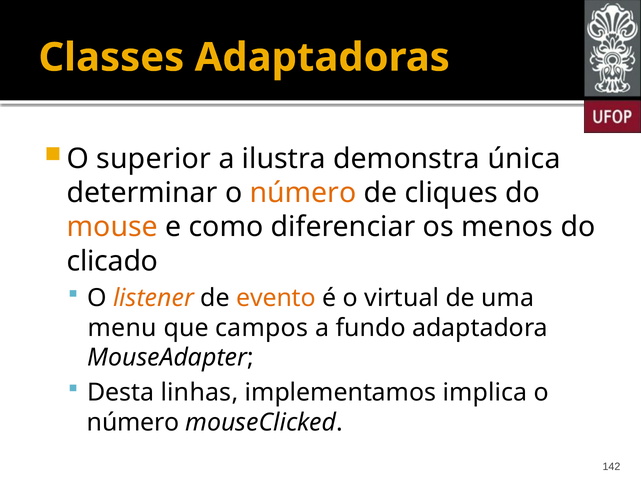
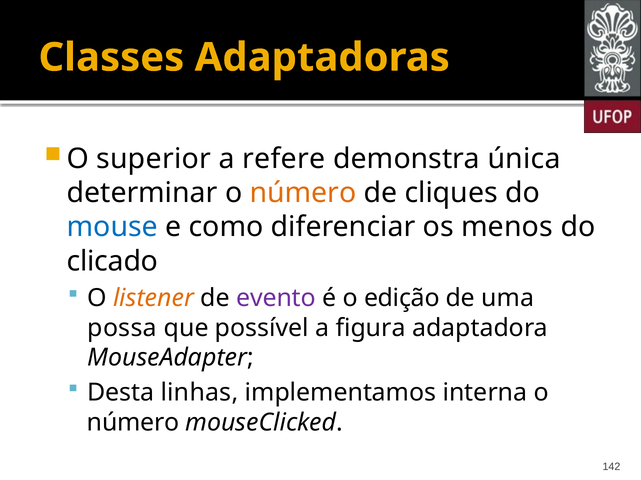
ilustra: ilustra -> refere
mouse colour: orange -> blue
evento colour: orange -> purple
virtual: virtual -> edição
menu: menu -> possa
campos: campos -> possível
fundo: fundo -> figura
implica: implica -> interna
